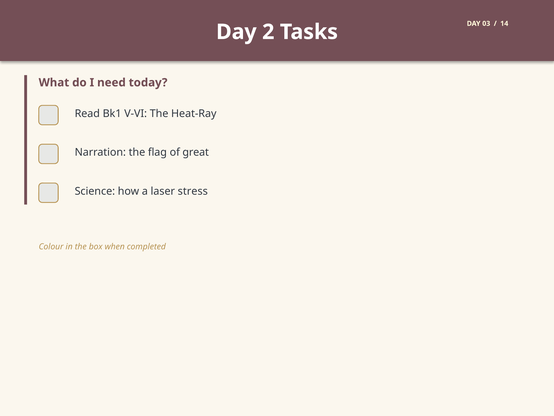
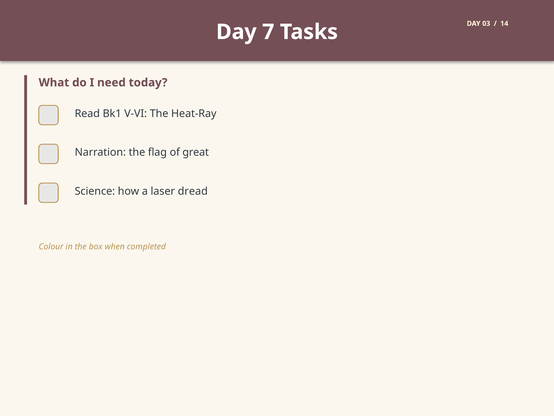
2: 2 -> 7
stress: stress -> dread
